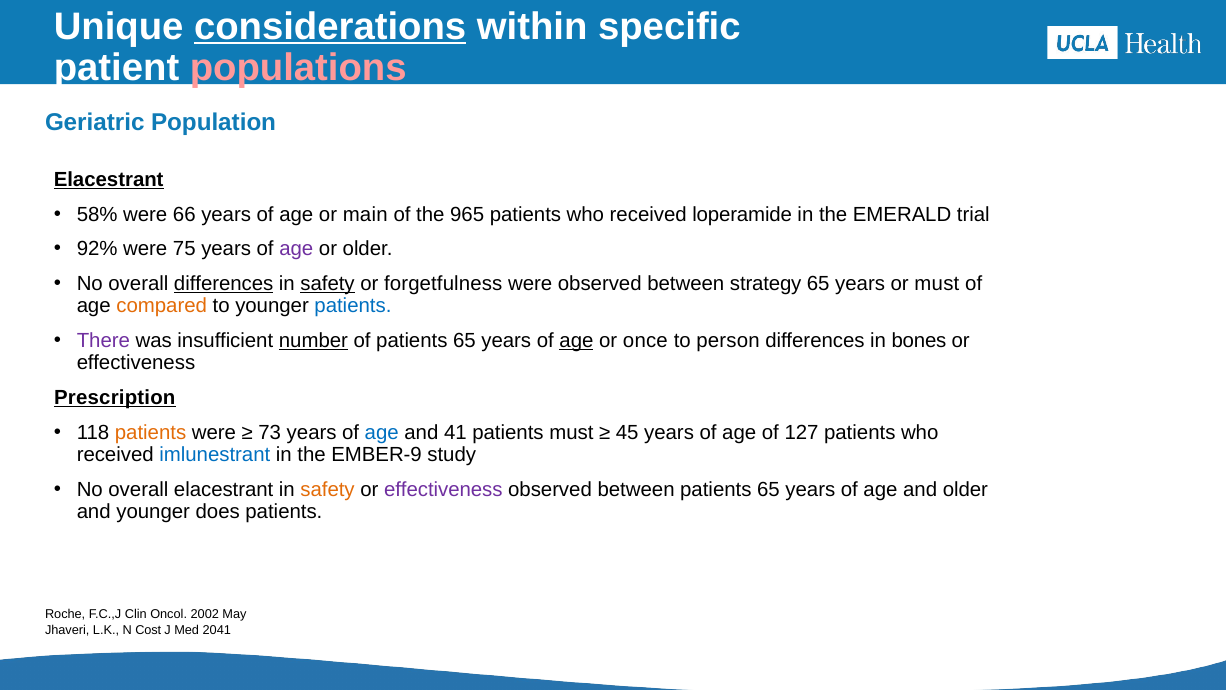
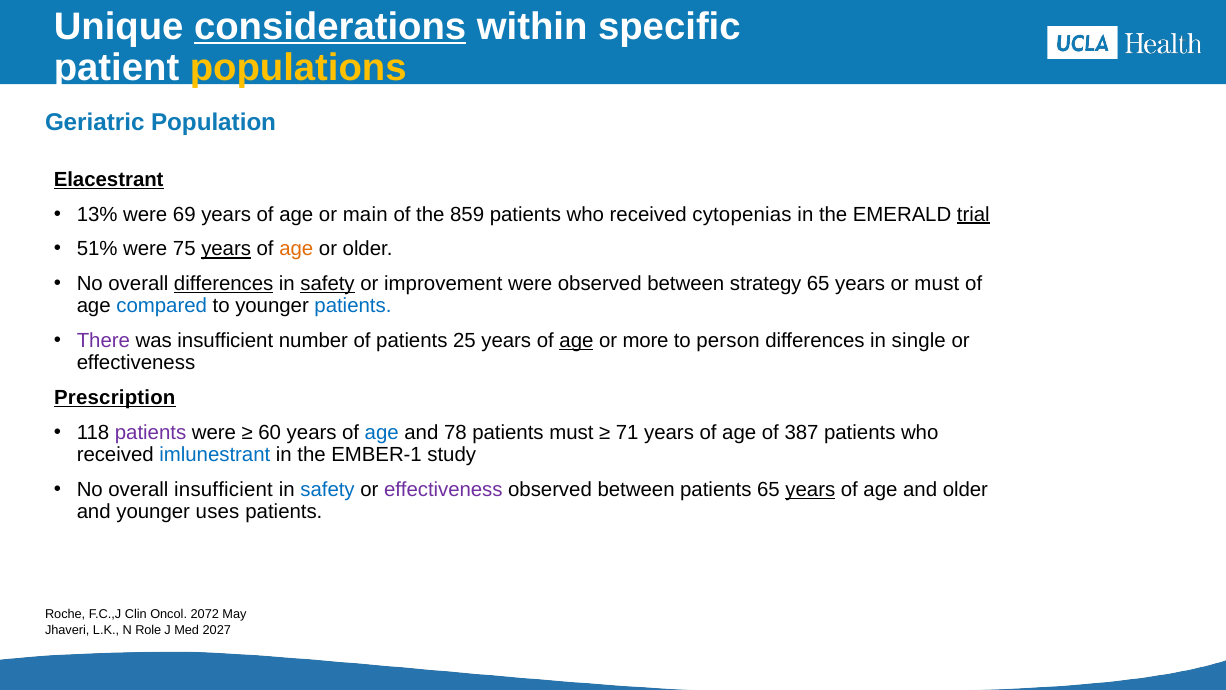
populations colour: pink -> yellow
58%: 58% -> 13%
66: 66 -> 69
965: 965 -> 859
loperamide: loperamide -> cytopenias
trial underline: none -> present
92%: 92% -> 51%
years at (226, 249) underline: none -> present
age at (296, 249) colour: purple -> orange
forgetfulness: forgetfulness -> improvement
compared colour: orange -> blue
number underline: present -> none
of patients 65: 65 -> 25
once: once -> more
bones: bones -> single
patients at (151, 432) colour: orange -> purple
73: 73 -> 60
41: 41 -> 78
45: 45 -> 71
127: 127 -> 387
EMBER-9: EMBER-9 -> EMBER-1
overall elacestrant: elacestrant -> insufficient
safety at (328, 489) colour: orange -> blue
years at (810, 489) underline: none -> present
does: does -> uses
2002: 2002 -> 2072
Cost: Cost -> Role
2041: 2041 -> 2027
